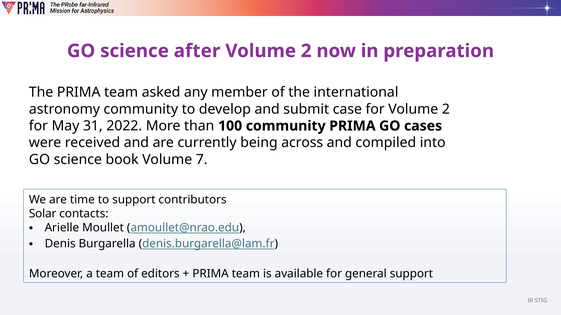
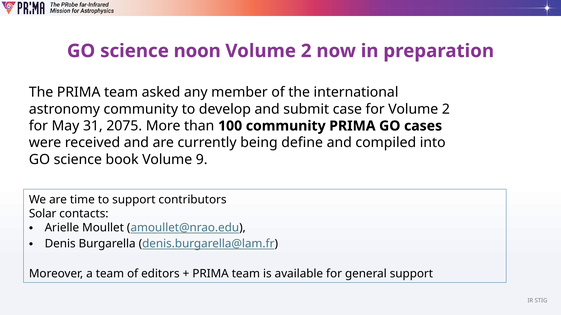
after: after -> noon
2022: 2022 -> 2075
across: across -> define
7: 7 -> 9
